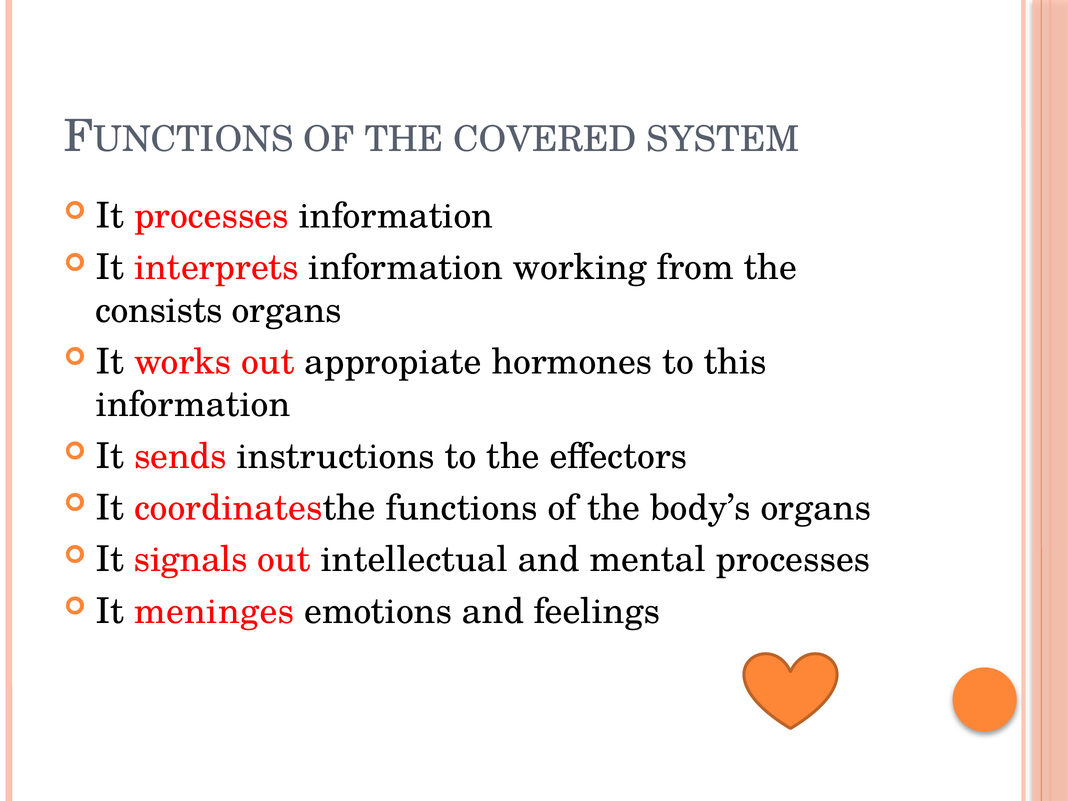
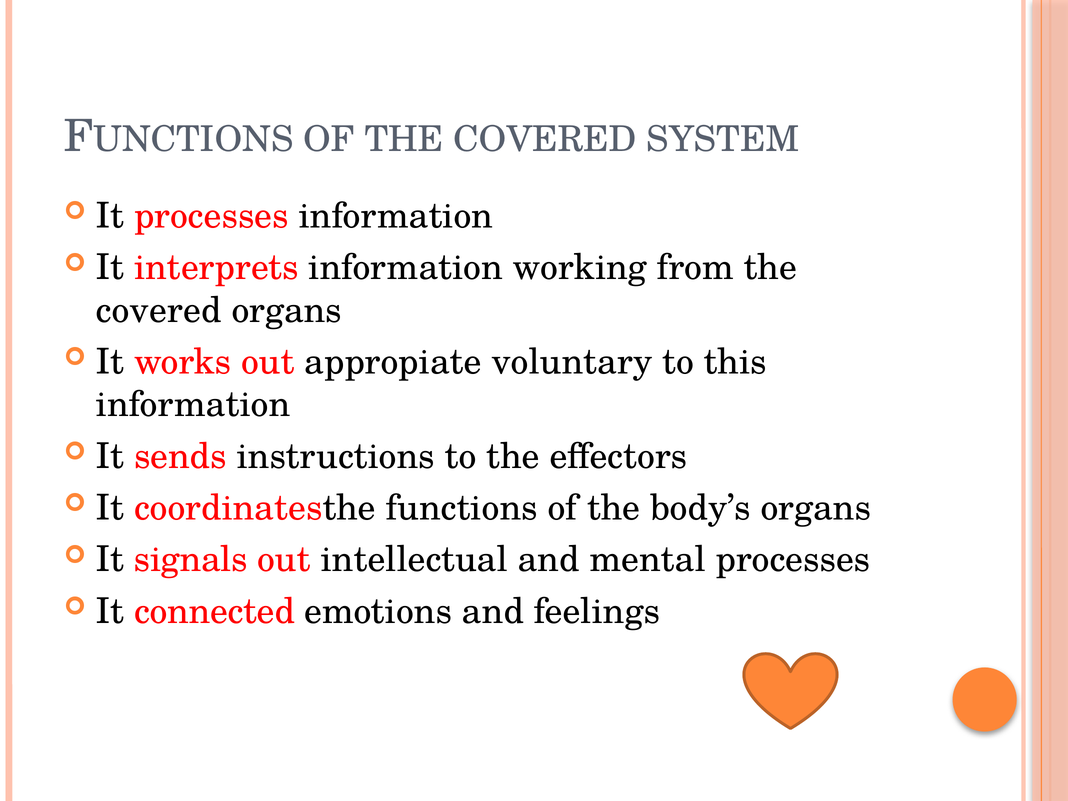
consists at (159, 310): consists -> covered
hormones: hormones -> voluntary
meninges: meninges -> connected
